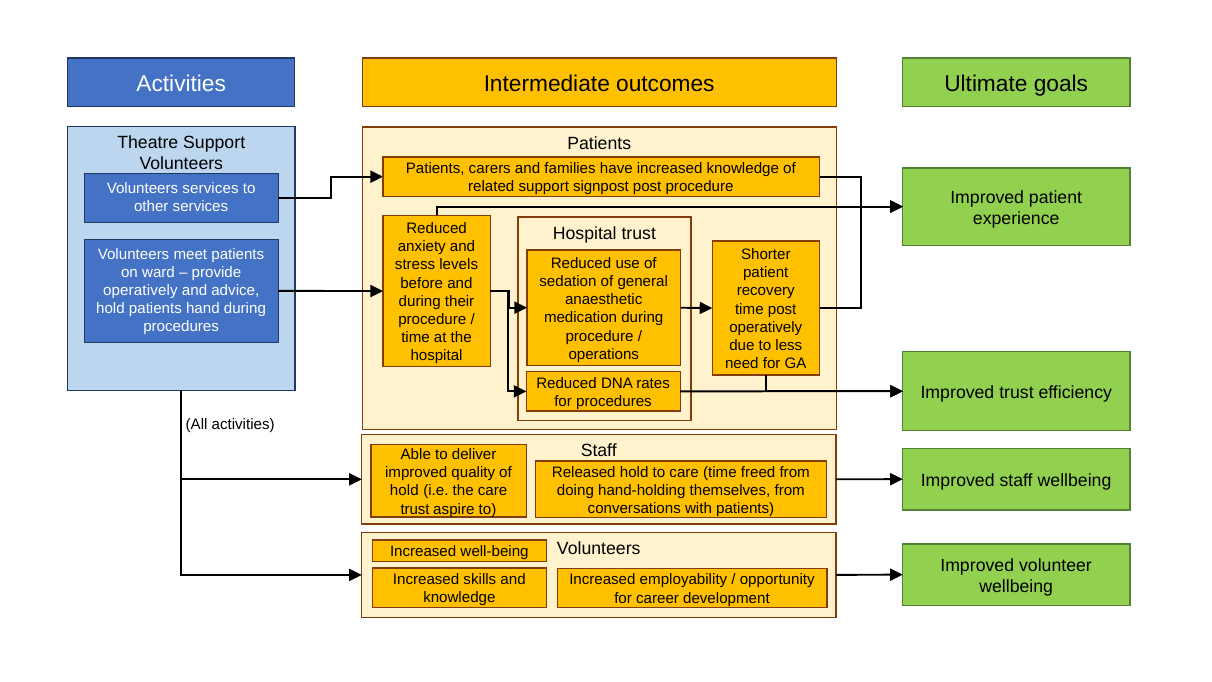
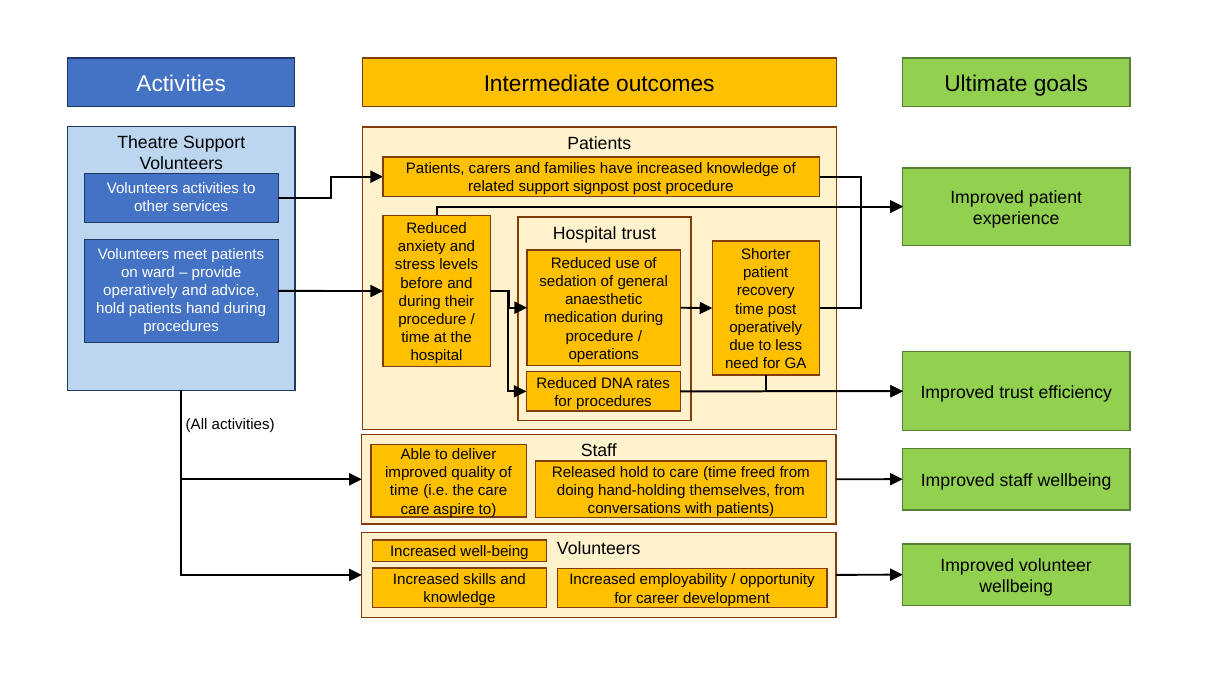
Volunteers services: services -> activities
hold at (404, 491): hold -> time
trust at (415, 509): trust -> care
